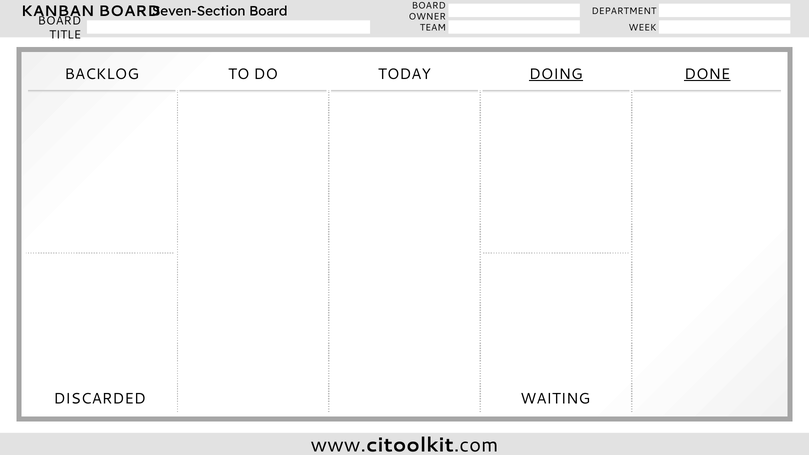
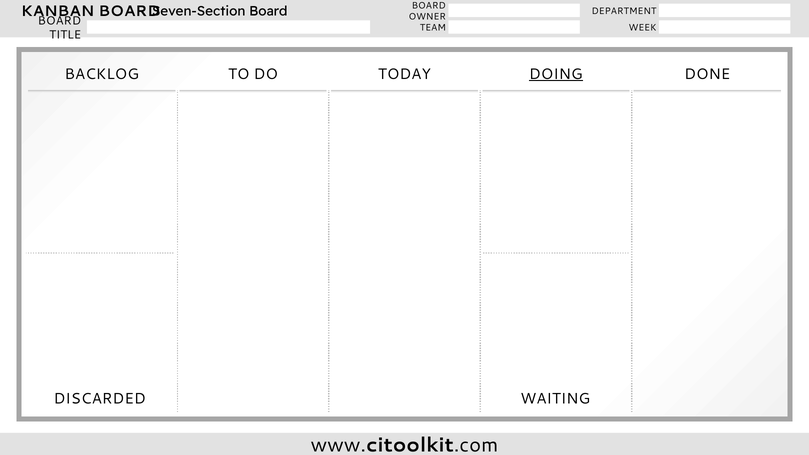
DONE underline: present -> none
